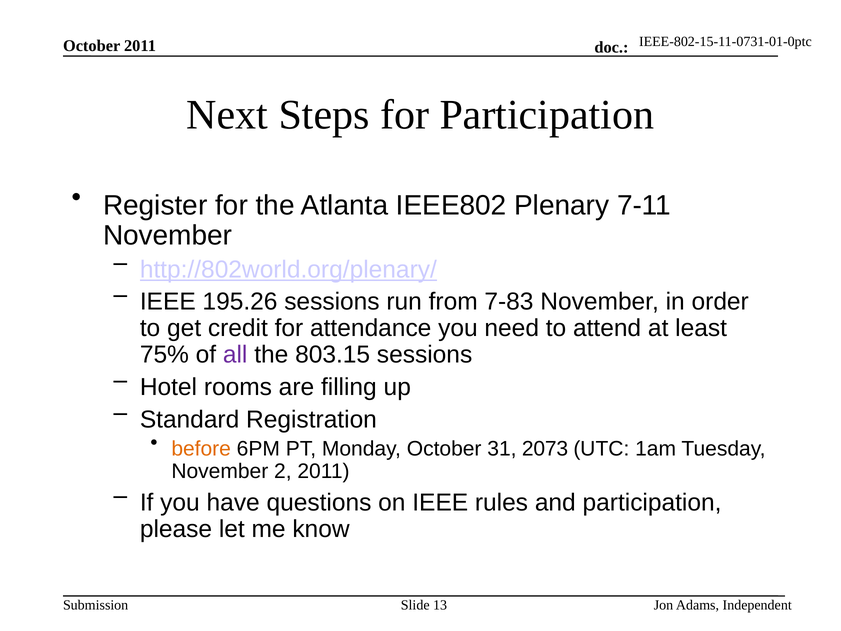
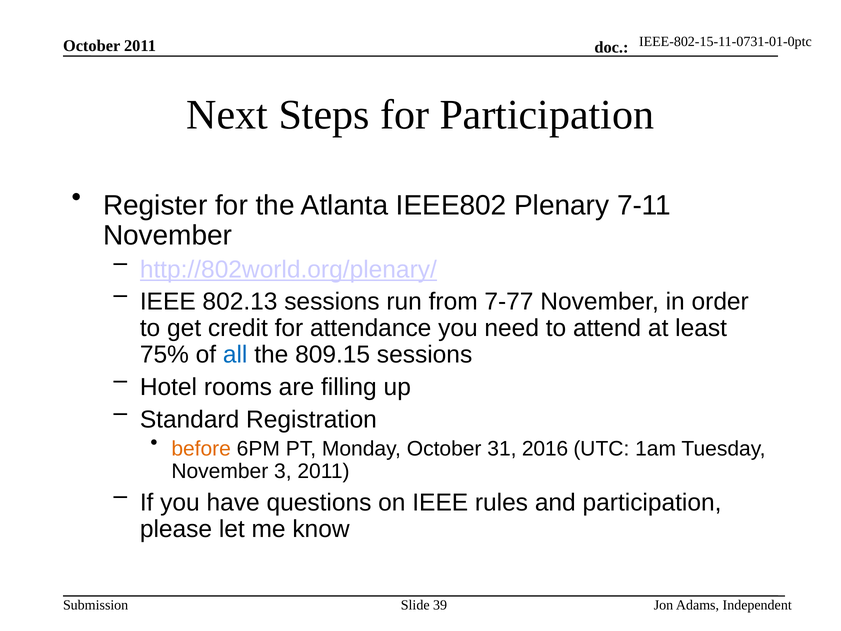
195.26: 195.26 -> 802.13
7-83: 7-83 -> 7-77
all colour: purple -> blue
803.15: 803.15 -> 809.15
2073: 2073 -> 2016
2: 2 -> 3
13: 13 -> 39
